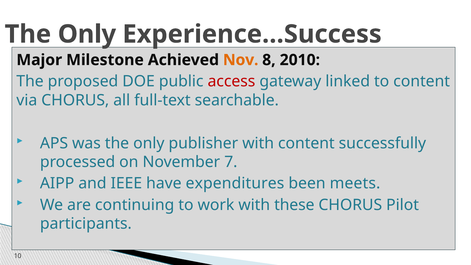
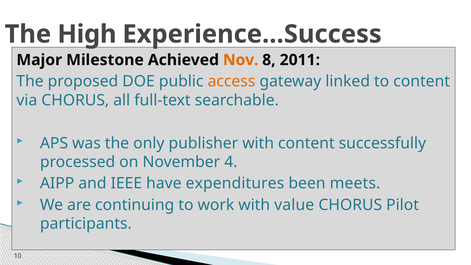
Only at (87, 34): Only -> High
2010: 2010 -> 2011
access colour: red -> orange
7: 7 -> 4
these: these -> value
